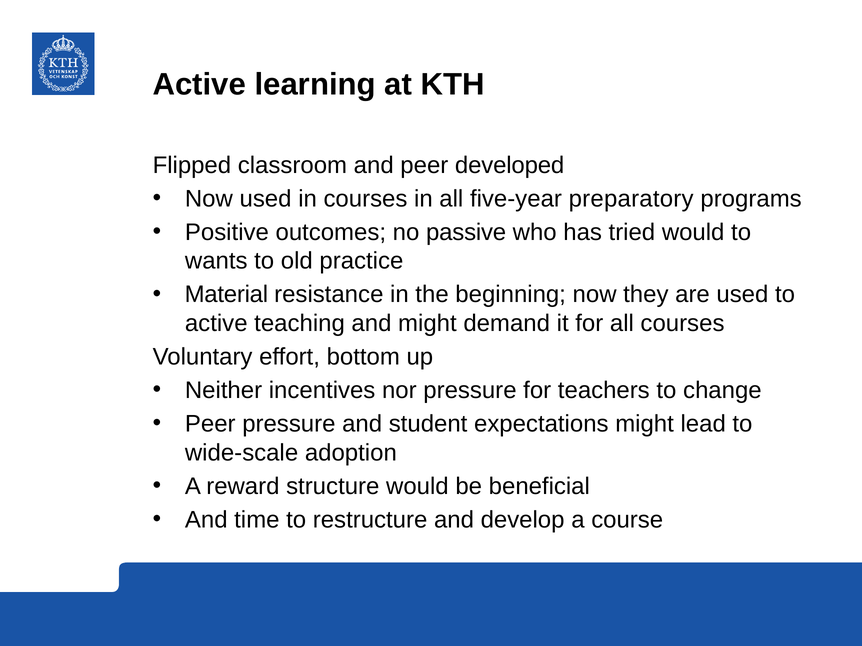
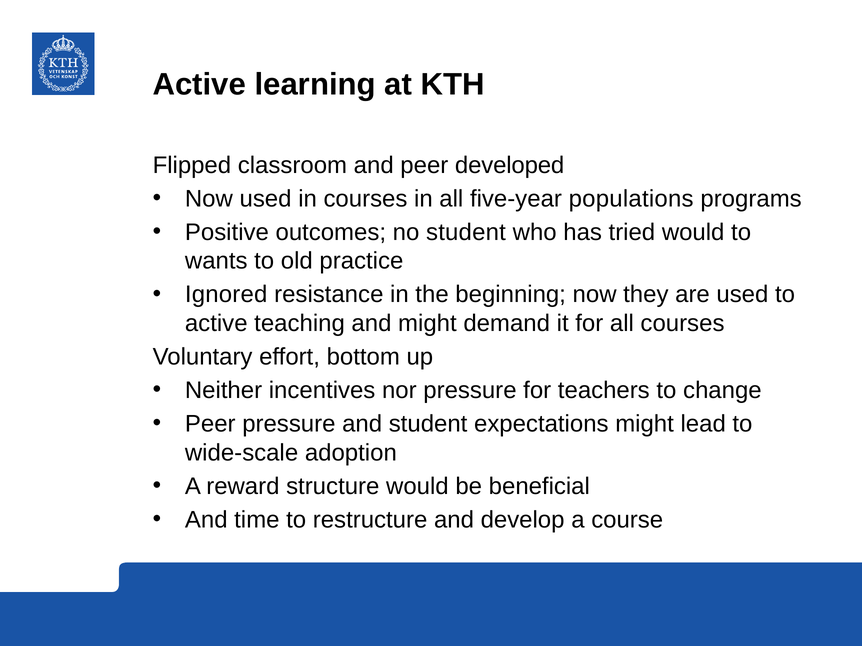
preparatory: preparatory -> populations
no passive: passive -> student
Material: Material -> Ignored
